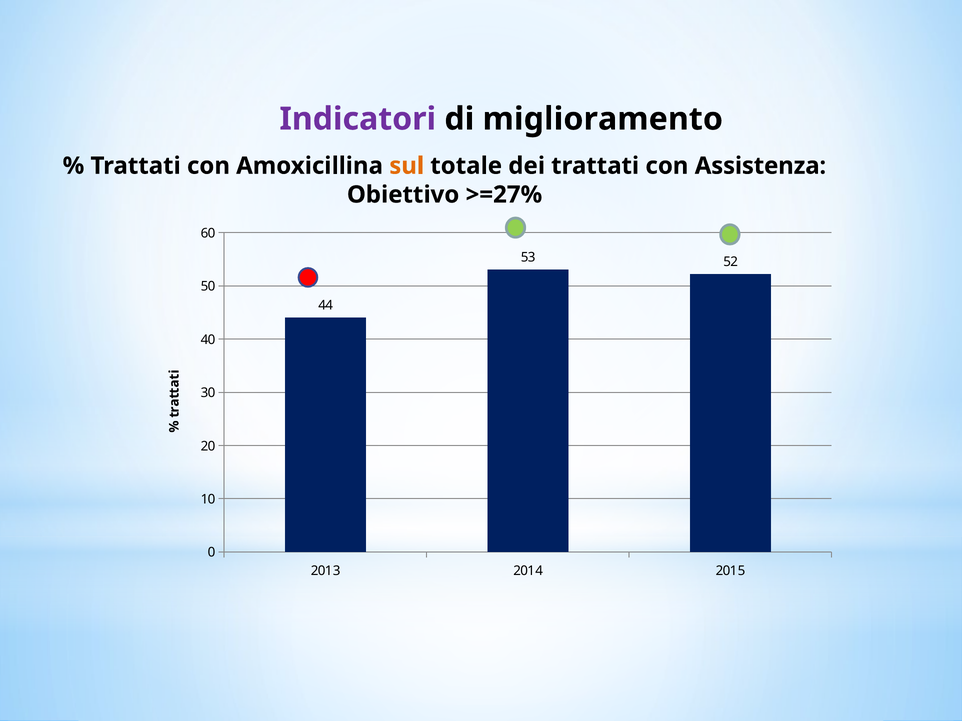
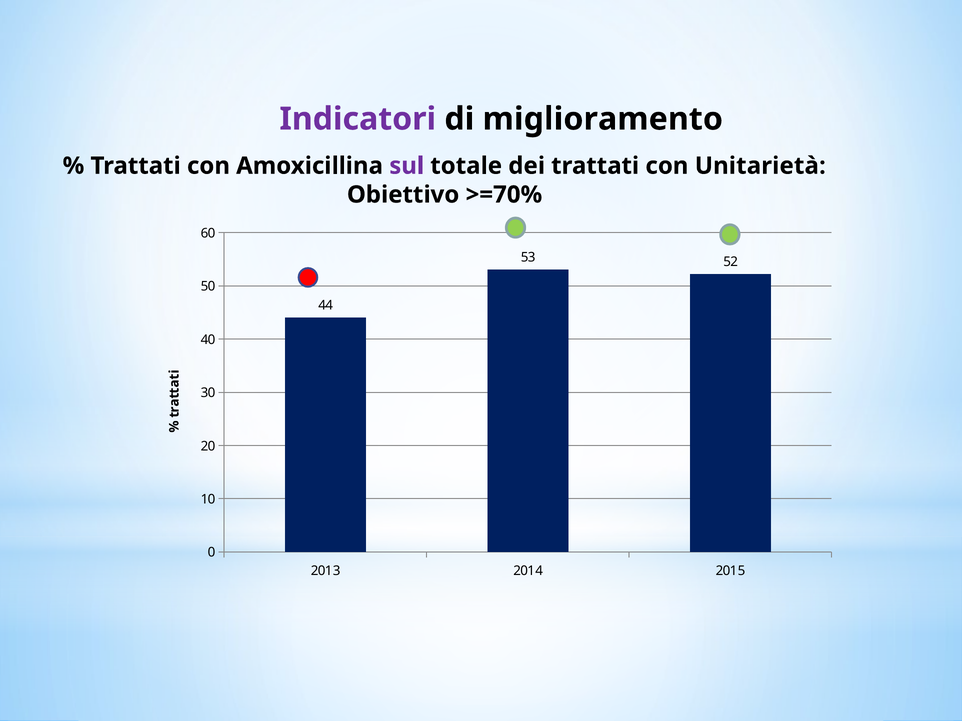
sul colour: orange -> purple
Assistenza: Assistenza -> Unitarietà
>=27%: >=27% -> >=70%
